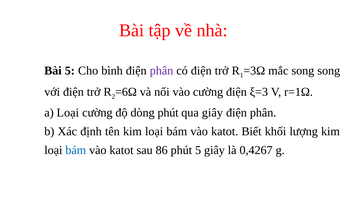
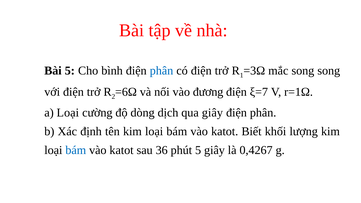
phân at (162, 71) colour: purple -> blue
vào cường: cường -> đương
ξ=3: ξ=3 -> ξ=7
dòng phút: phút -> dịch
86: 86 -> 36
